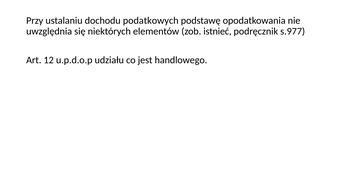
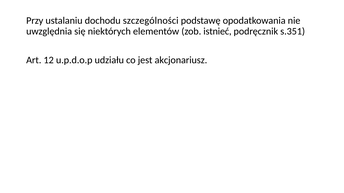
podatkowych: podatkowych -> szczególności
s.977: s.977 -> s.351
handlowego: handlowego -> akcjonariusz
